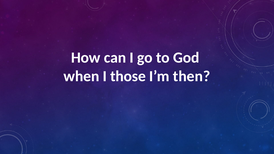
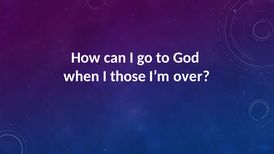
then: then -> over
